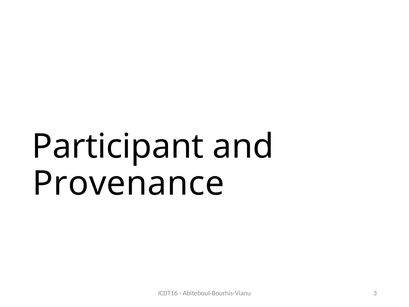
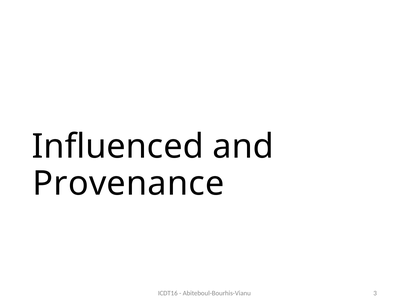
Participant: Participant -> Influenced
